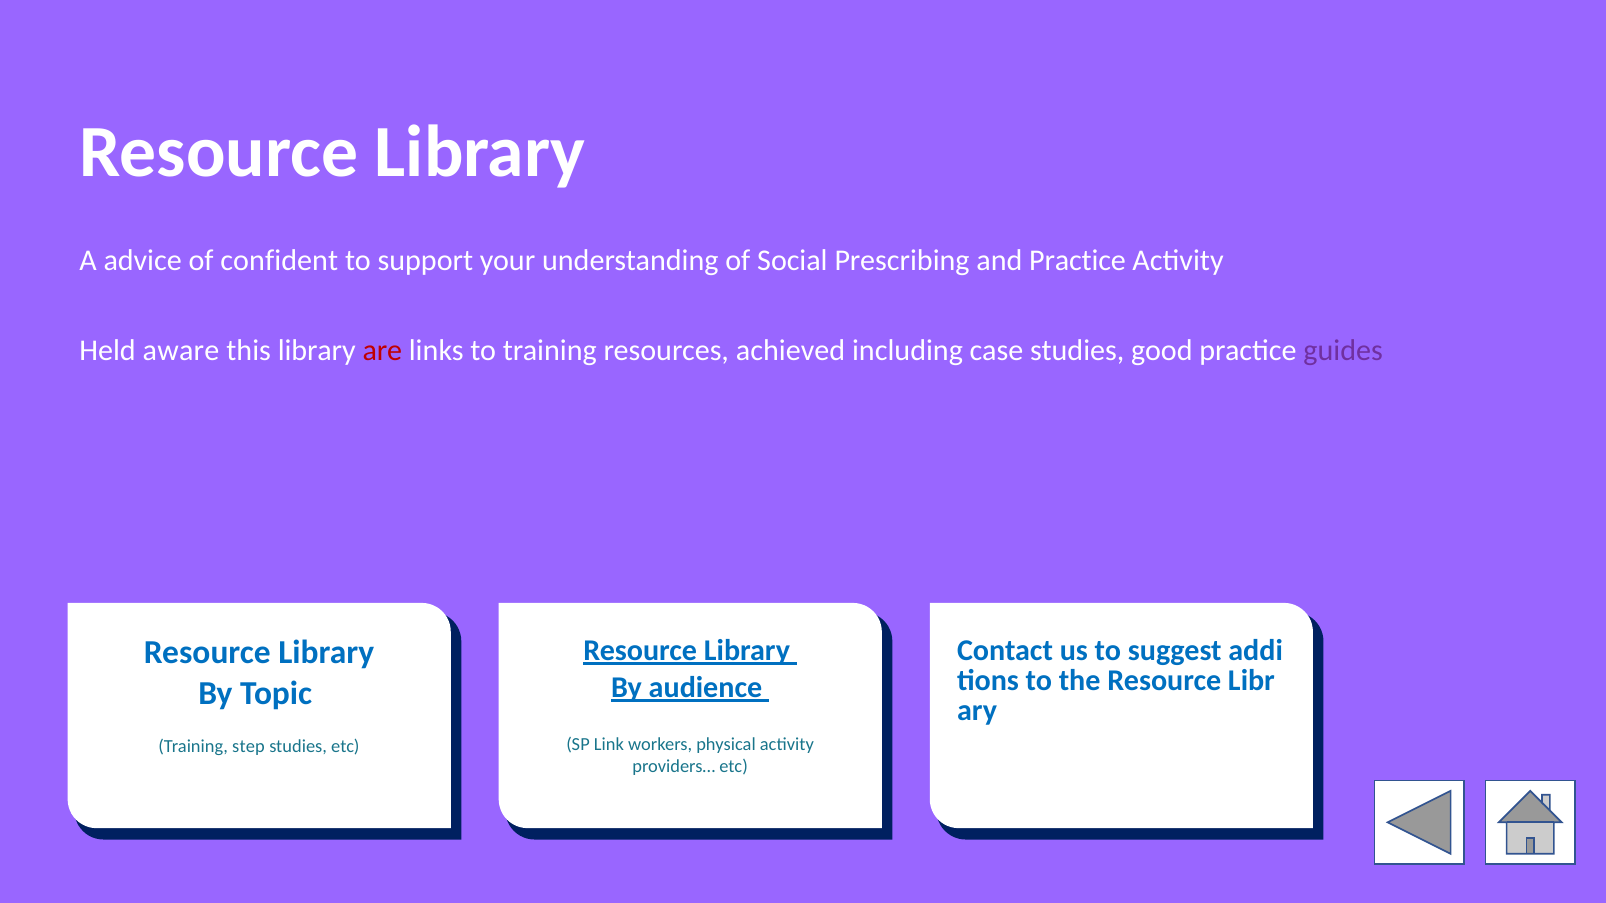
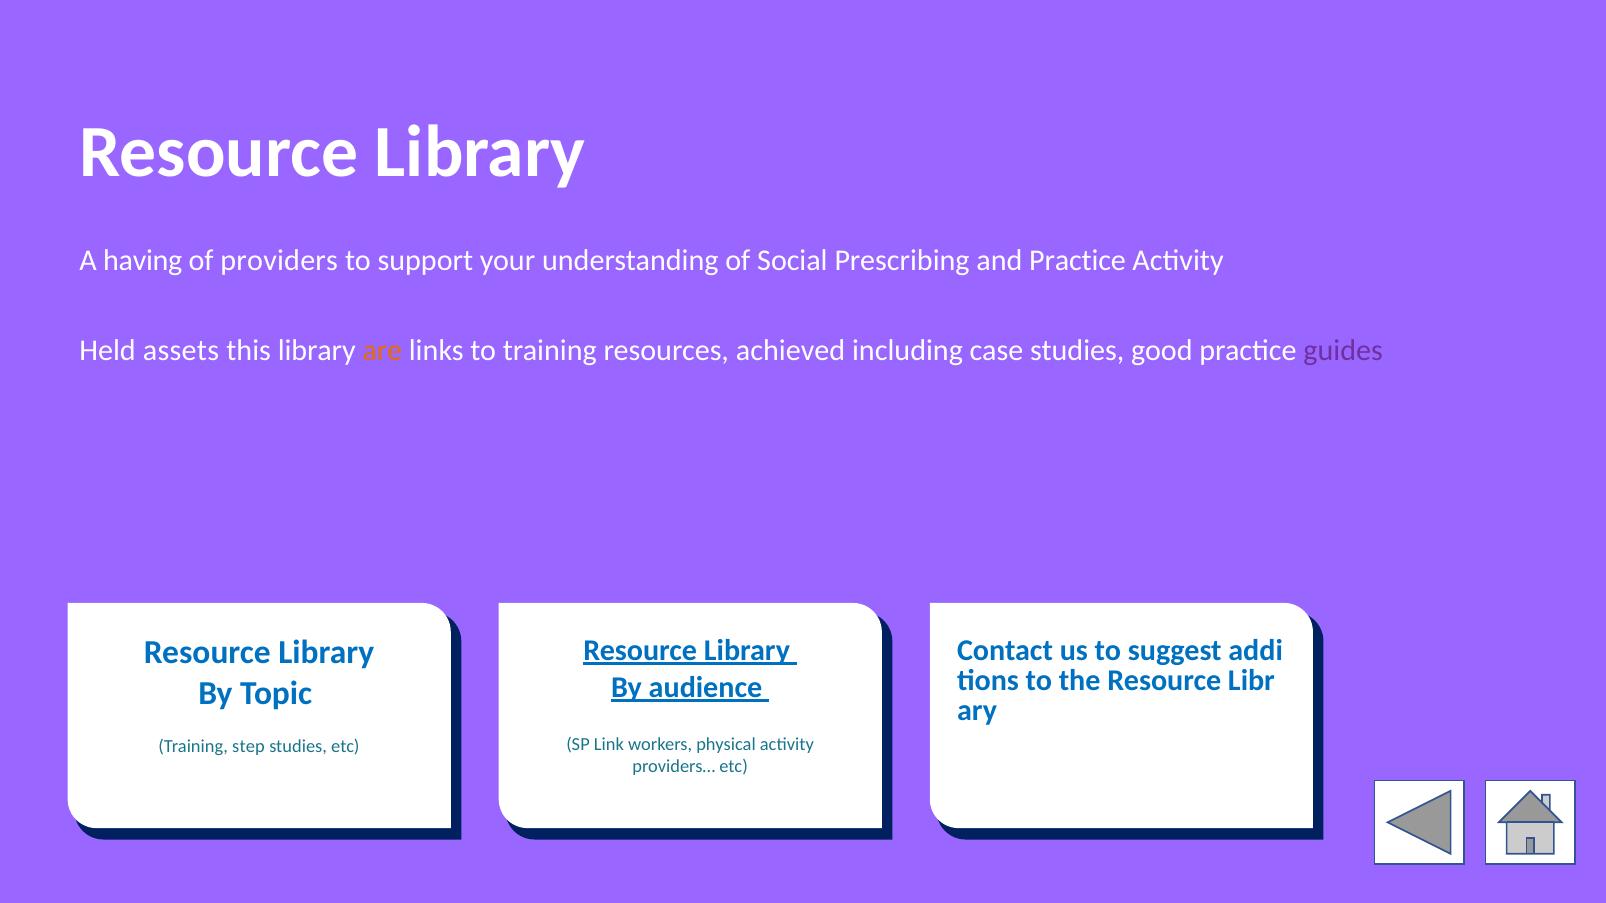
advice: advice -> having
confident: confident -> providers
aware: aware -> assets
are colour: red -> orange
